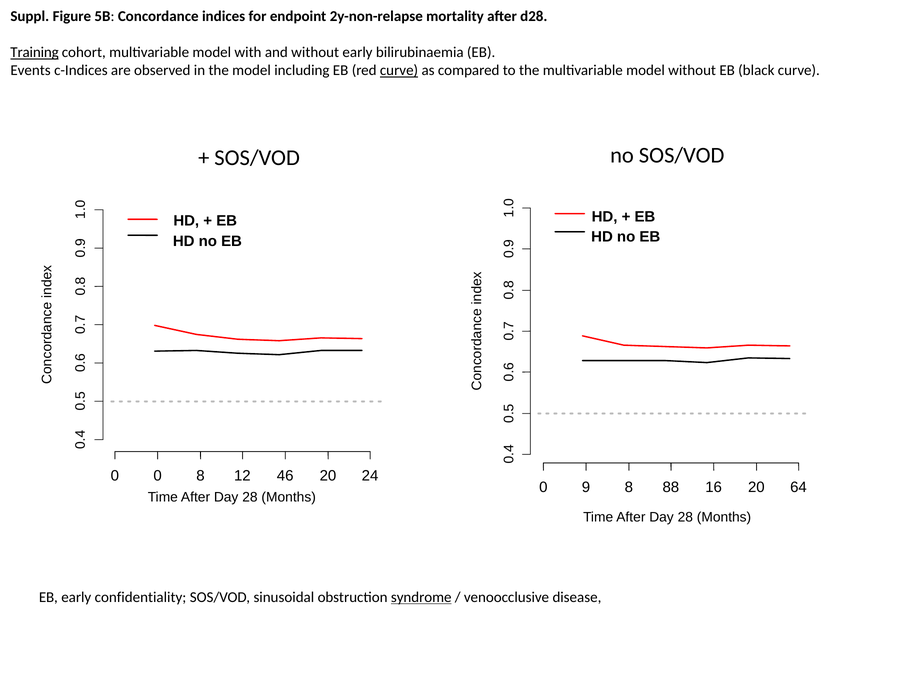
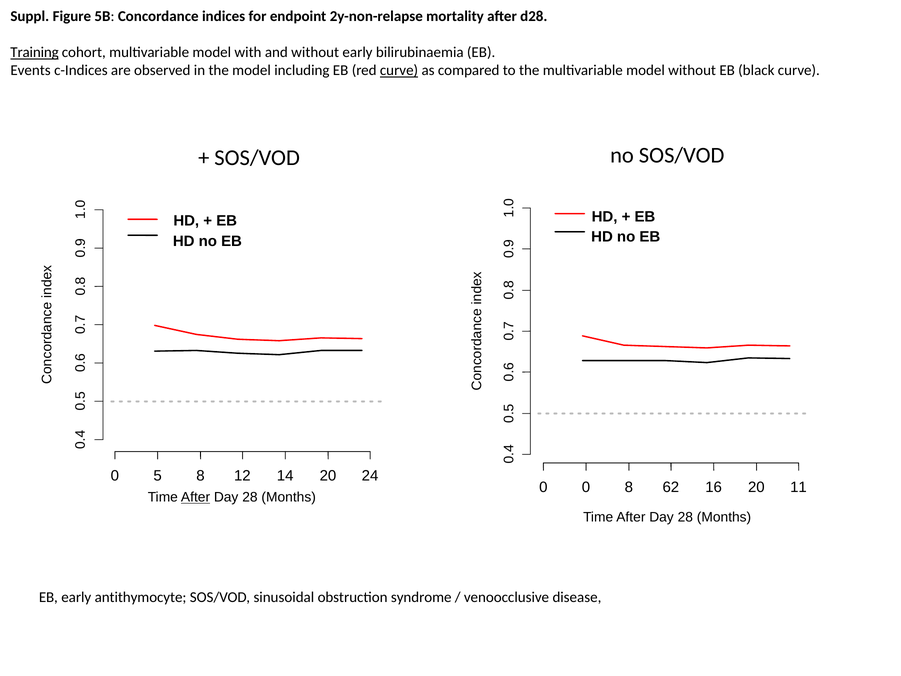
0 0: 0 -> 5
46: 46 -> 14
0 9: 9 -> 0
88: 88 -> 62
64: 64 -> 11
After at (196, 497) underline: none -> present
confidentiality: confidentiality -> antithymocyte
syndrome underline: present -> none
